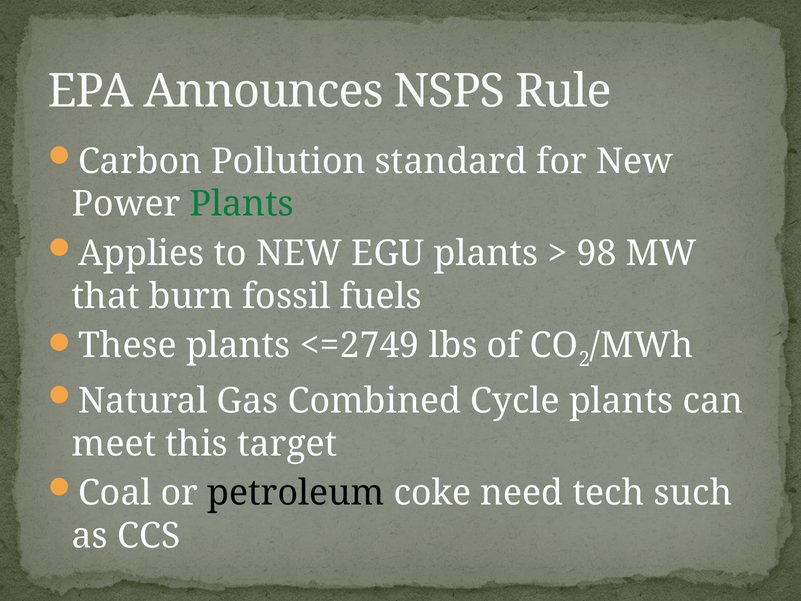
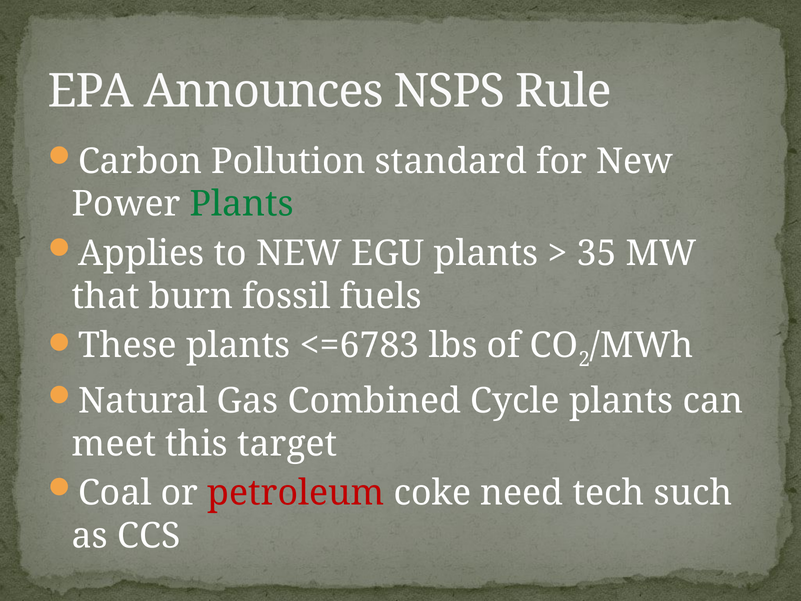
98: 98 -> 35
<=2749: <=2749 -> <=6783
petroleum colour: black -> red
